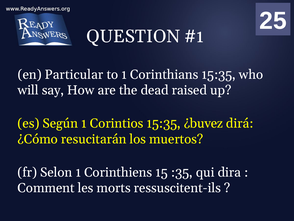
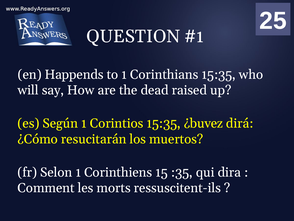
Particular: Particular -> Happends
